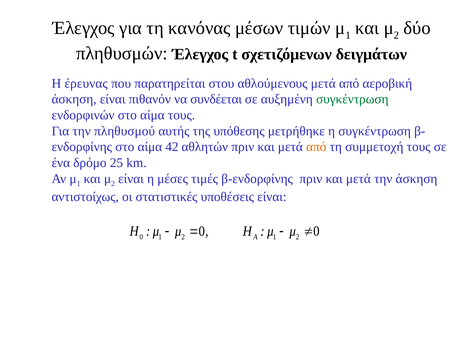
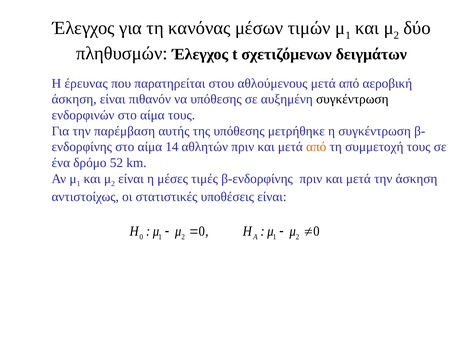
να συνδέεται: συνδέεται -> υπόθεσης
συγκέντρωση at (352, 99) colour: green -> black
πληθυσμού: πληθυσμού -> παρέμβαση
42: 42 -> 14
25: 25 -> 52
